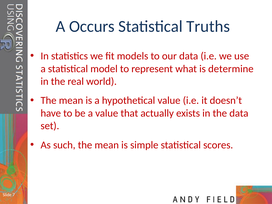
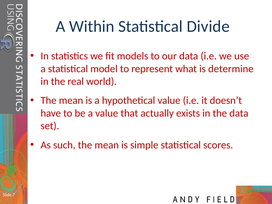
Occurs: Occurs -> Within
Truths: Truths -> Divide
